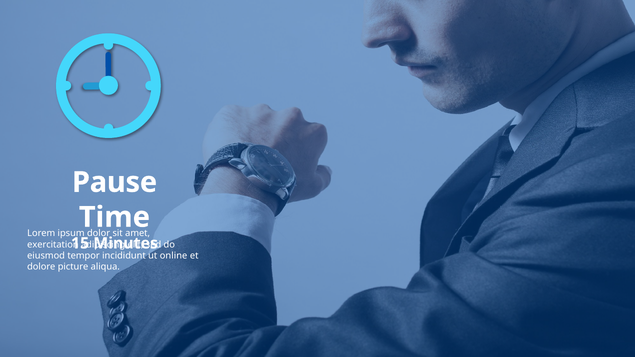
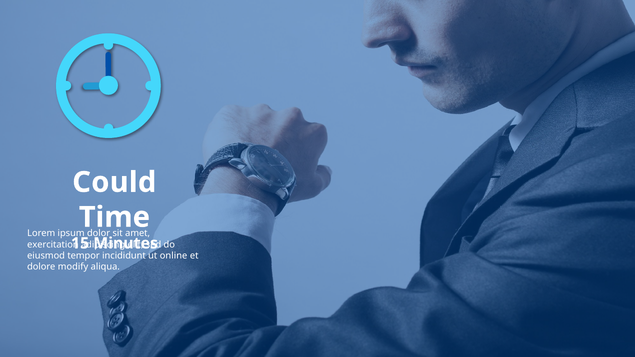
Pause: Pause -> Could
picture: picture -> modify
